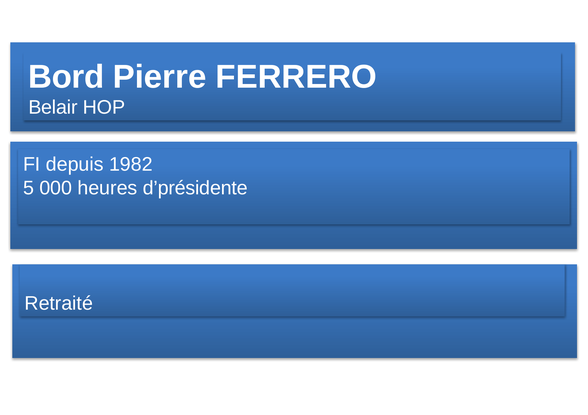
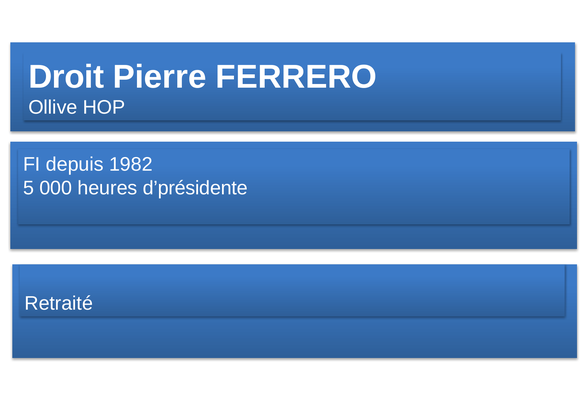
Bord: Bord -> Droit
Belair: Belair -> Ollive
